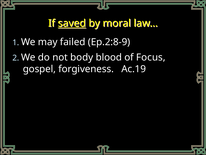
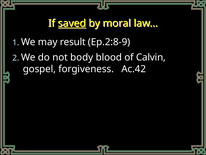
failed: failed -> result
Focus: Focus -> Calvin
Ac.19: Ac.19 -> Ac.42
